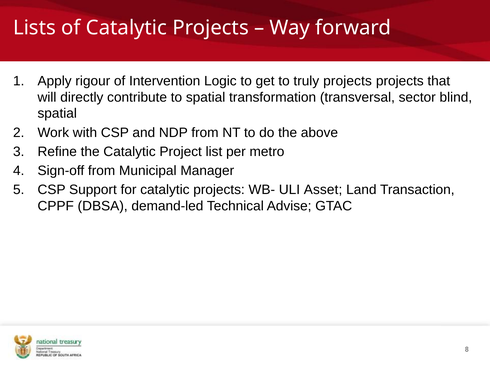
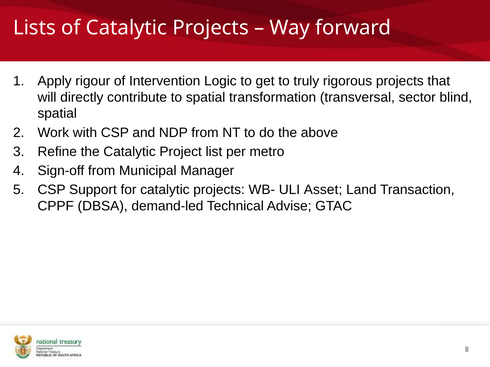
truly projects: projects -> rigorous
